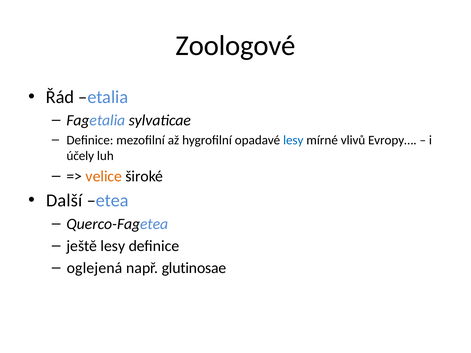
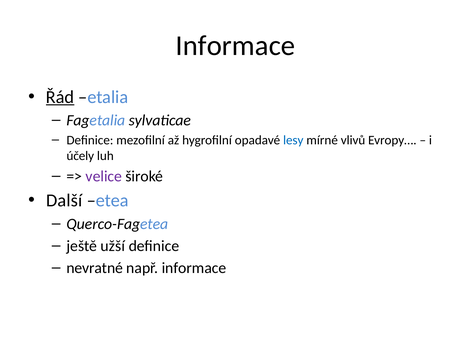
Zoologové at (235, 46): Zoologové -> Informace
Řád underline: none -> present
velice colour: orange -> purple
ještě lesy: lesy -> užší
oglejená: oglejená -> nevratné
např glutinosae: glutinosae -> informace
